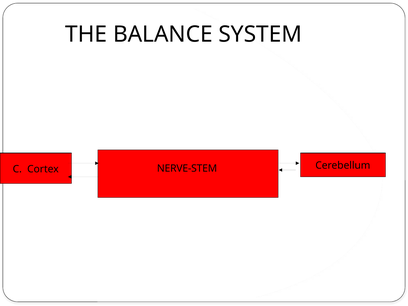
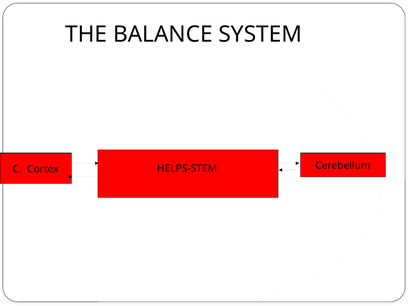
NERVE-STEM: NERVE-STEM -> HELPS-STEM
